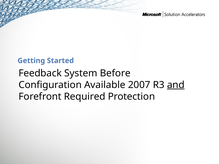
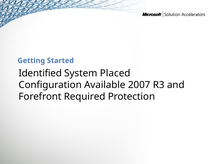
Feedback: Feedback -> Identified
Before: Before -> Placed
and underline: present -> none
